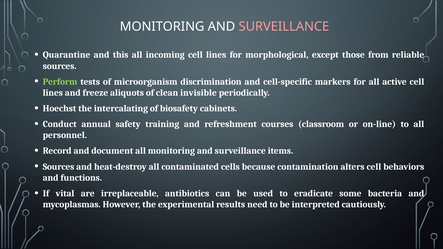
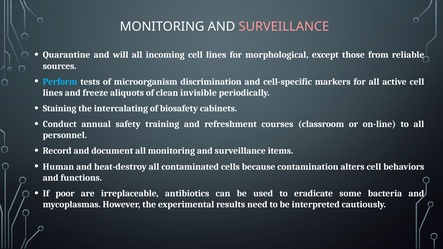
this: this -> will
Perform colour: light green -> light blue
Hoechst: Hoechst -> Staining
Sources at (59, 167): Sources -> Human
vital: vital -> poor
